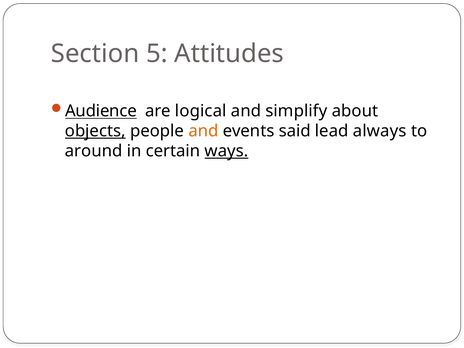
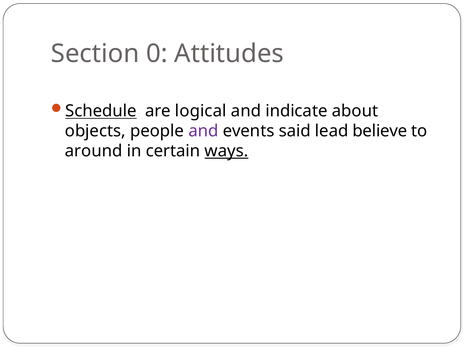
5: 5 -> 0
Audience: Audience -> Schedule
simplify: simplify -> indicate
objects underline: present -> none
and at (203, 131) colour: orange -> purple
always: always -> believe
